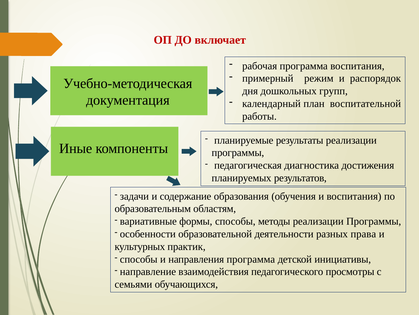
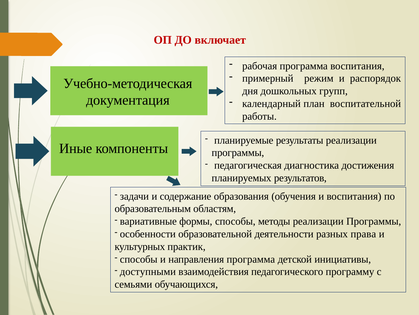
направление: направление -> доступными
просмотры: просмотры -> программу
